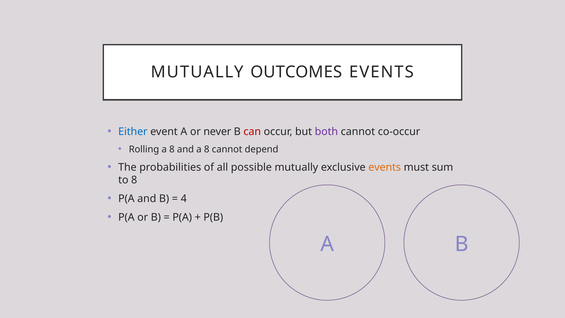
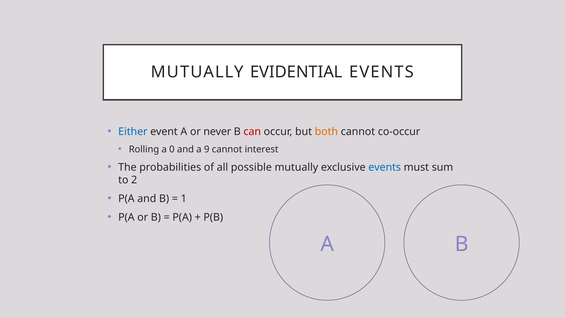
OUTCOMES: OUTCOMES -> EVIDENTIAL
both colour: purple -> orange
Rolling a 8: 8 -> 0
and a 8: 8 -> 9
depend: depend -> interest
events at (385, 167) colour: orange -> blue
to 8: 8 -> 2
4: 4 -> 1
